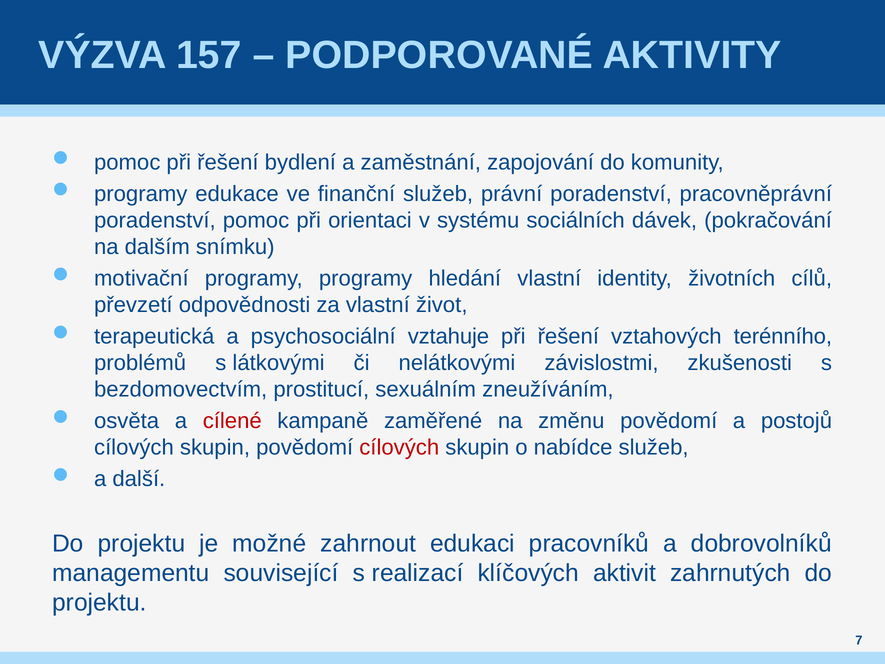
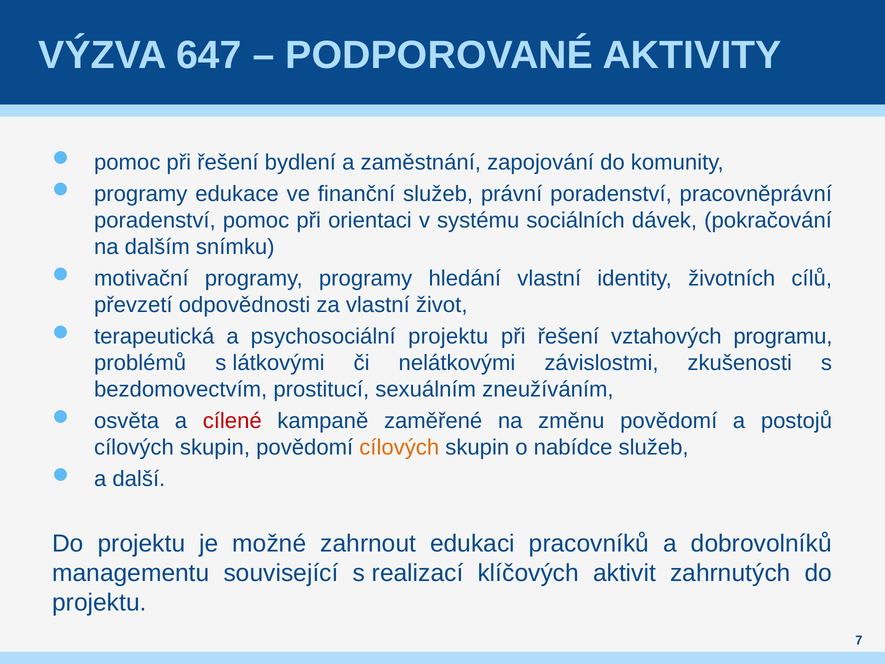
157: 157 -> 647
psychosociální vztahuje: vztahuje -> projektu
terénního: terénního -> programu
cílových at (399, 447) colour: red -> orange
